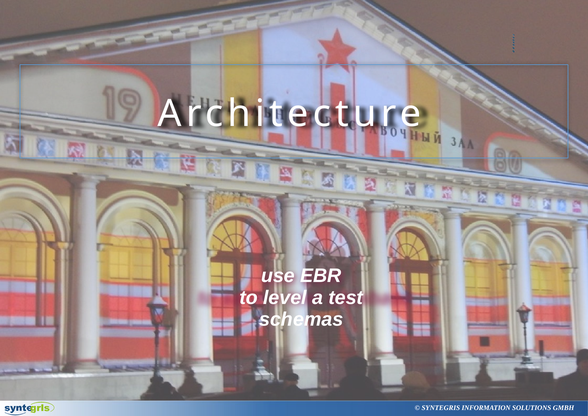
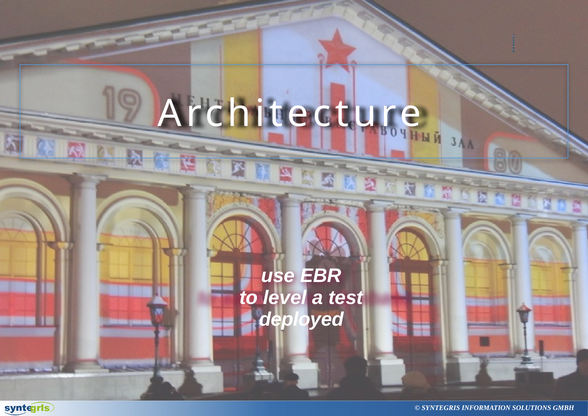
schemas: schemas -> deployed
